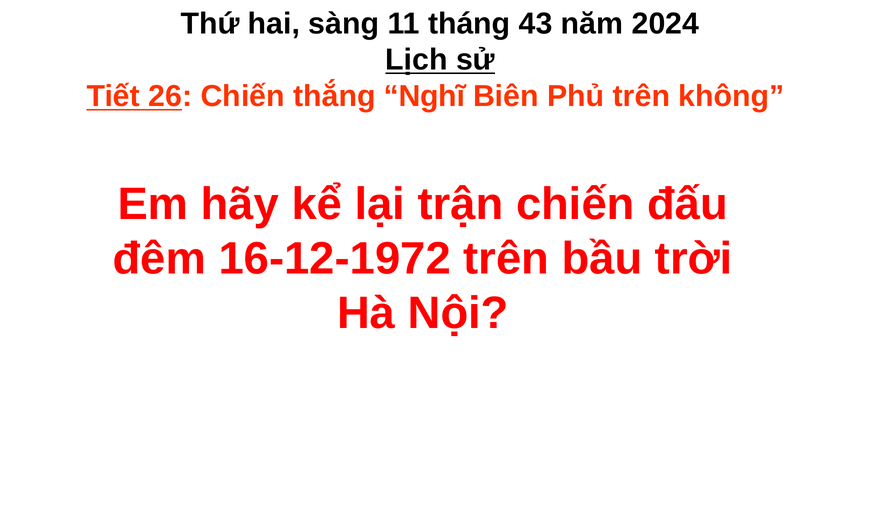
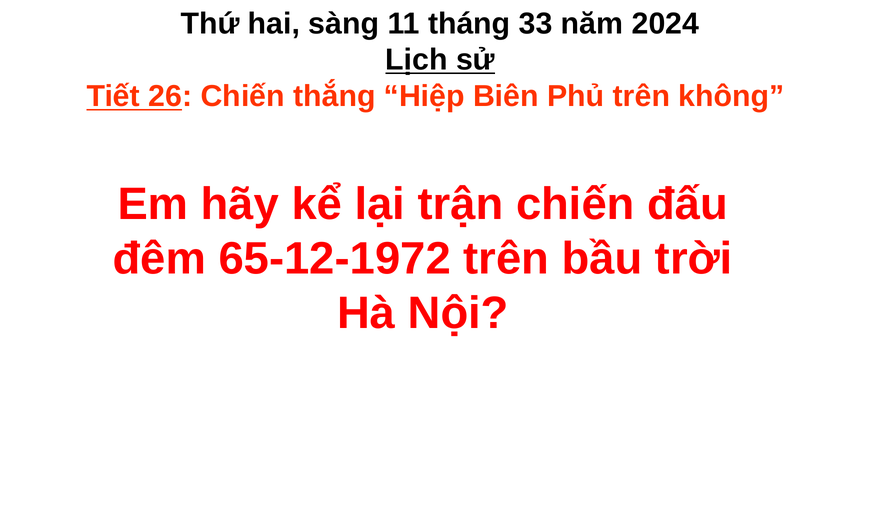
43: 43 -> 33
Nghĩ: Nghĩ -> Hiệp
16-12-1972: 16-12-1972 -> 65-12-1972
